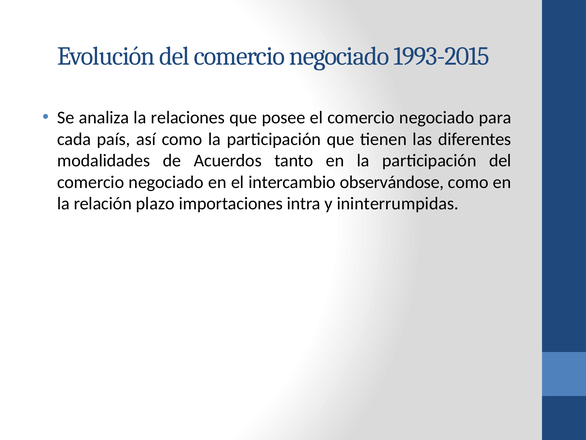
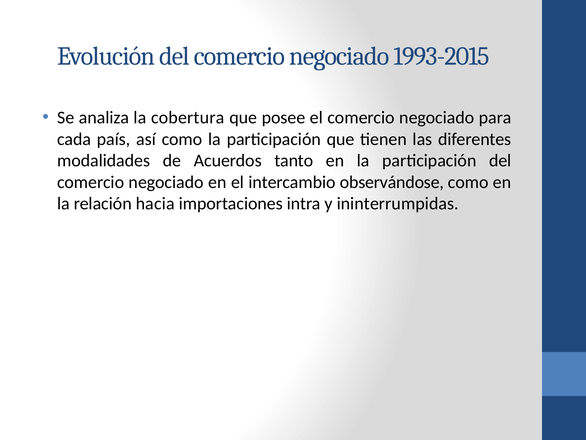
relaciones: relaciones -> cobertura
plazo: plazo -> hacia
